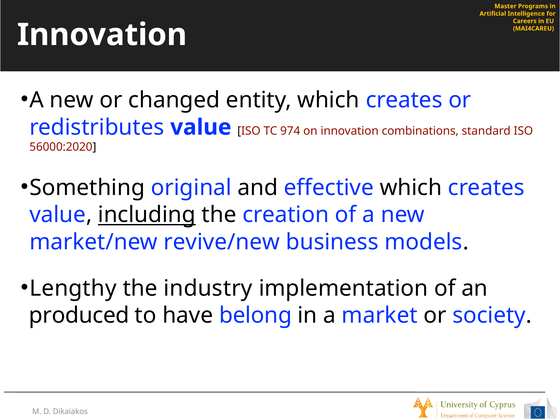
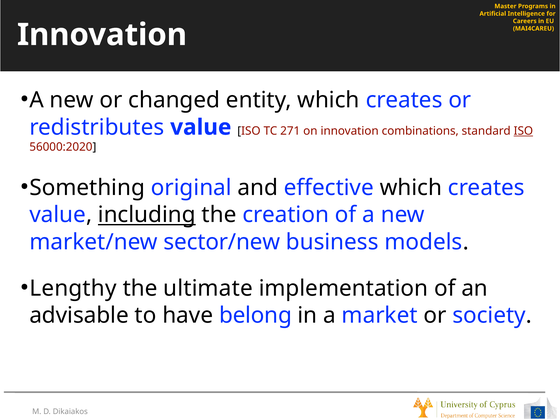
974: 974 -> 271
ISO at (523, 131) underline: none -> present
revive/new: revive/new -> sector/new
industry: industry -> ultimate
produced: produced -> advisable
